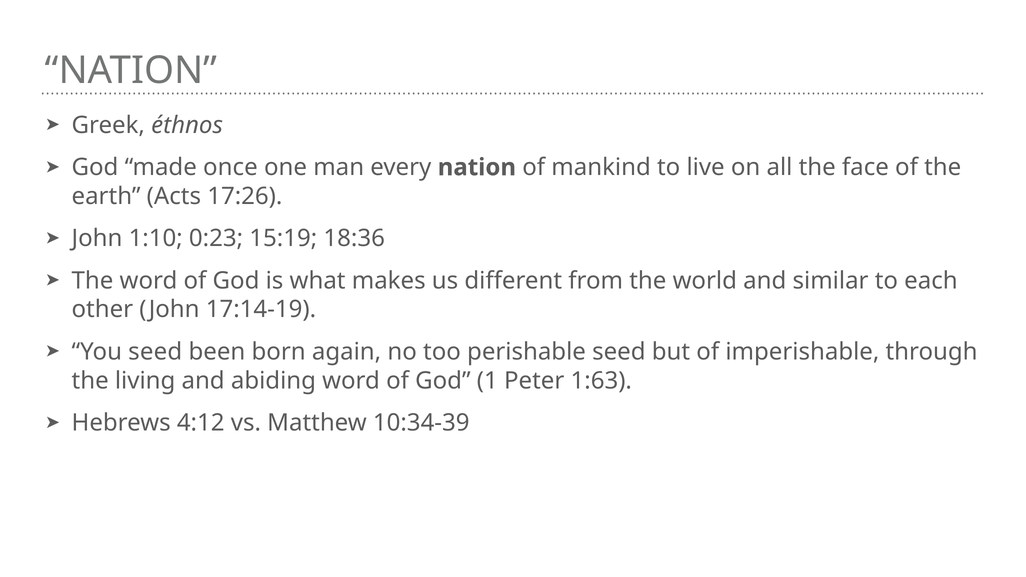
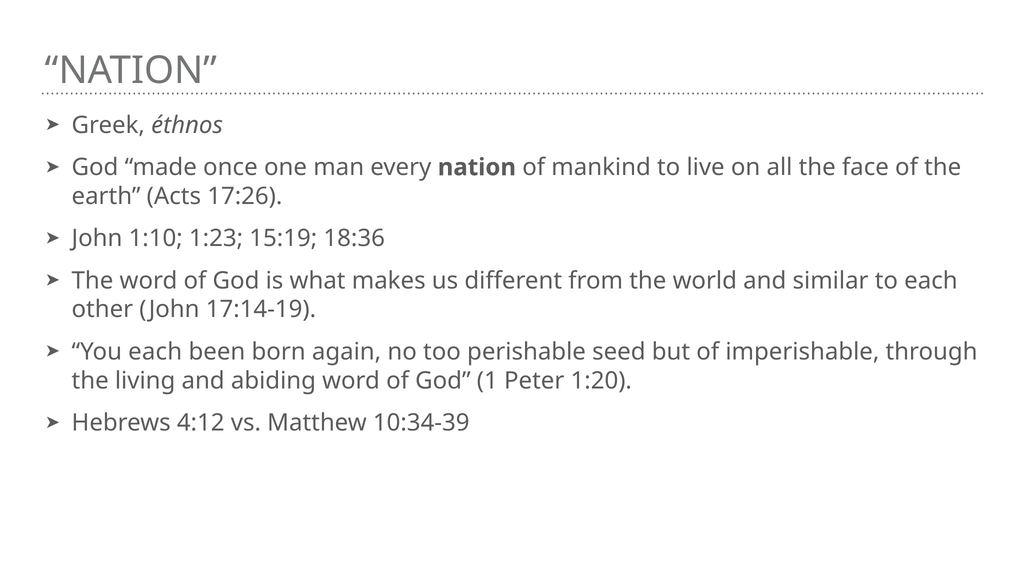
0:23: 0:23 -> 1:23
You seed: seed -> each
1:63: 1:63 -> 1:20
